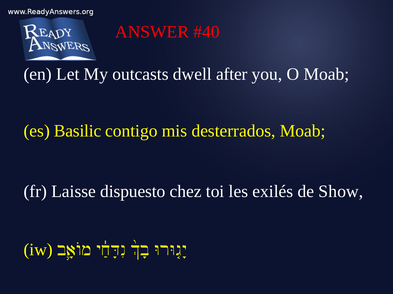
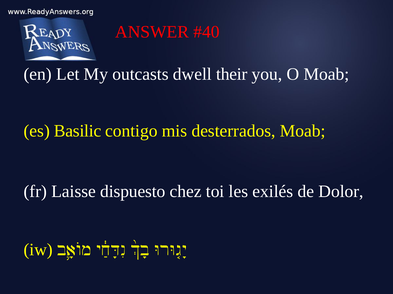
after: after -> their
Show: Show -> Dolor
